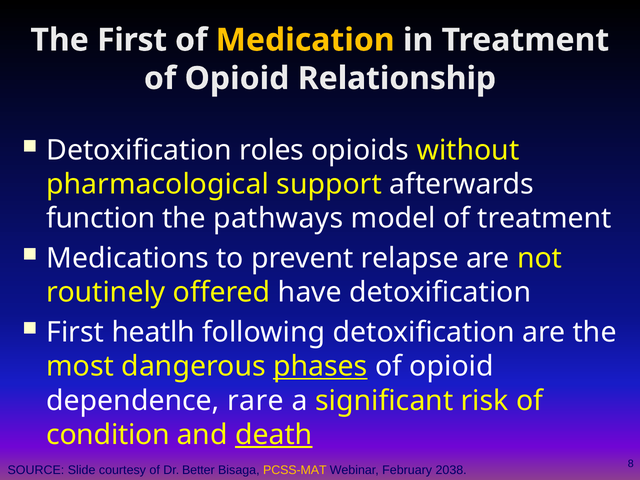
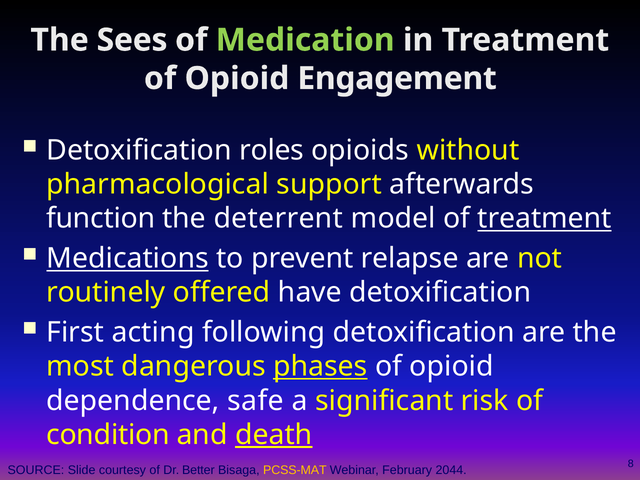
The First: First -> Sees
Medication colour: yellow -> light green
Relationship: Relationship -> Engagement
pathways: pathways -> deterrent
treatment at (545, 219) underline: none -> present
Medications underline: none -> present
heatlh: heatlh -> acting
rare: rare -> safe
2038: 2038 -> 2044
